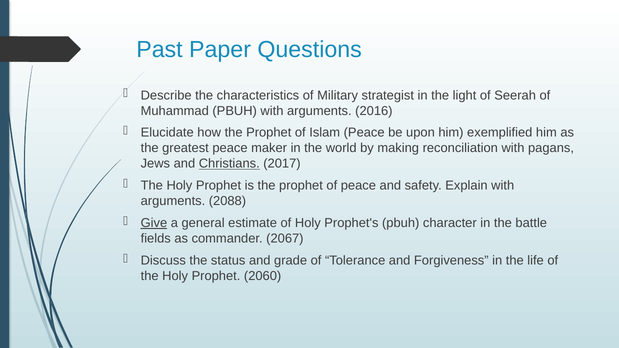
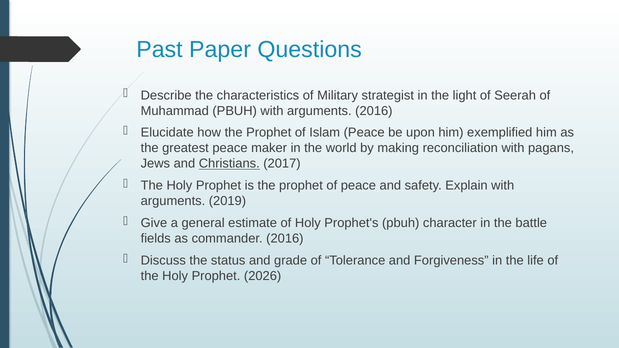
2088: 2088 -> 2019
Give underline: present -> none
commander 2067: 2067 -> 2016
2060: 2060 -> 2026
